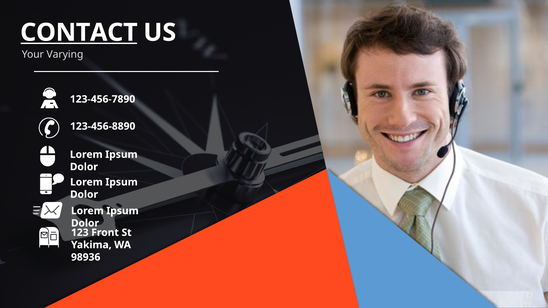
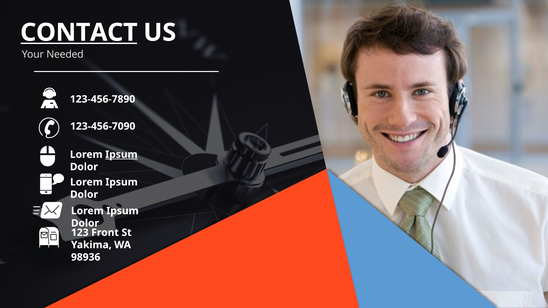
Varying: Varying -> Needed
123-456-8890: 123-456-8890 -> 123-456-7090
Ipsum at (121, 155) underline: none -> present
